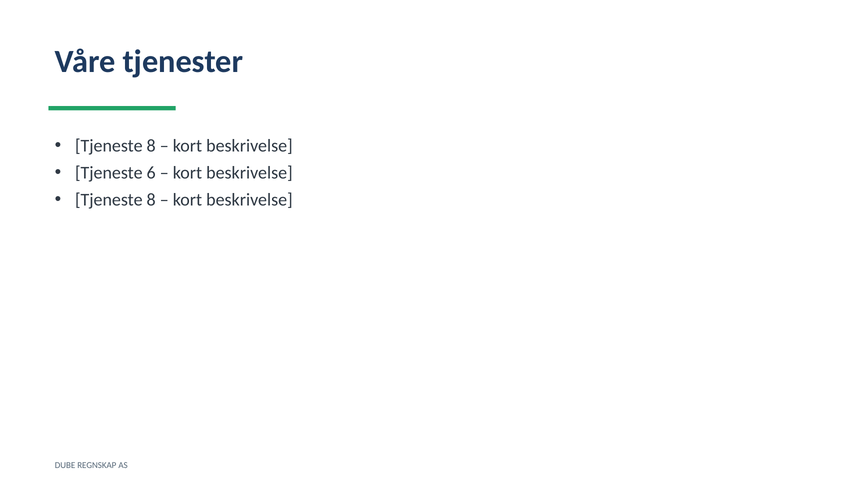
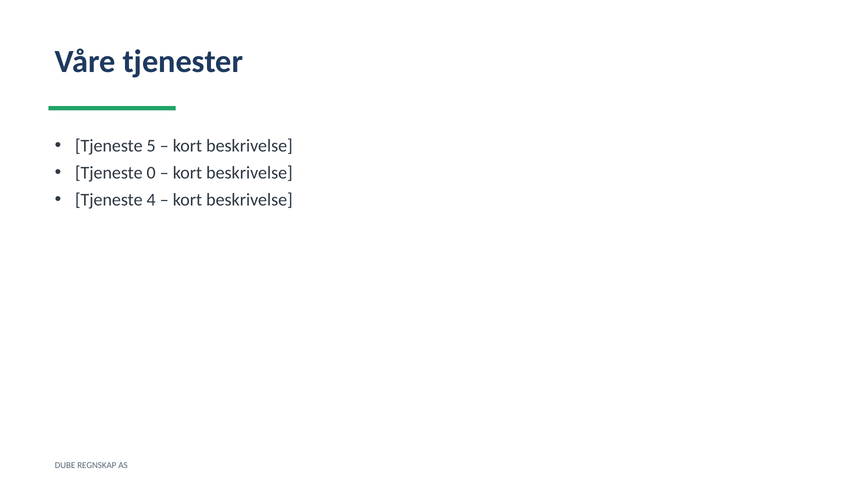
8 at (151, 146): 8 -> 5
6: 6 -> 0
8 at (151, 200): 8 -> 4
